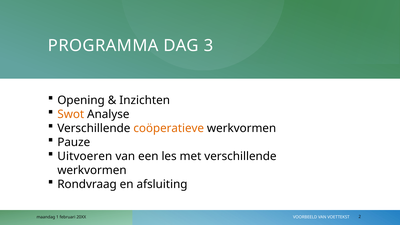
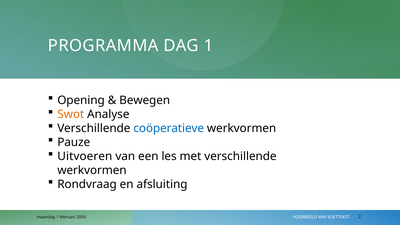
DAG 3: 3 -> 1
Inzichten: Inzichten -> Bewegen
coöperatieve colour: orange -> blue
